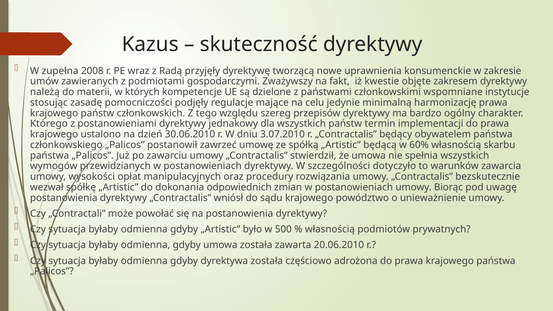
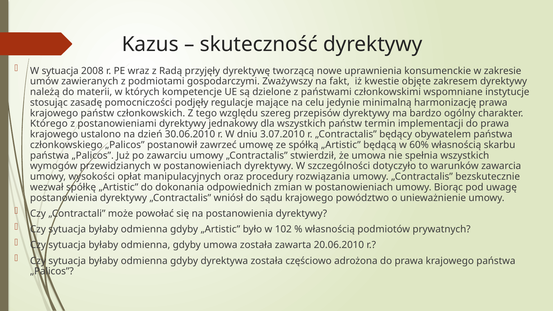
W zupełna: zupełna -> sytuacja
500: 500 -> 102
